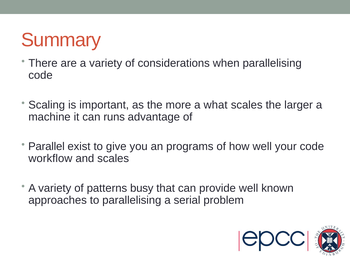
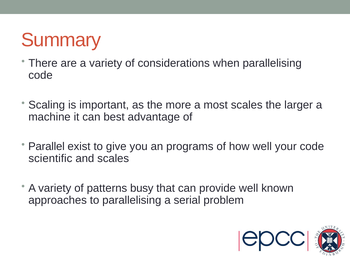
what: what -> most
runs: runs -> best
workflow: workflow -> scientific
